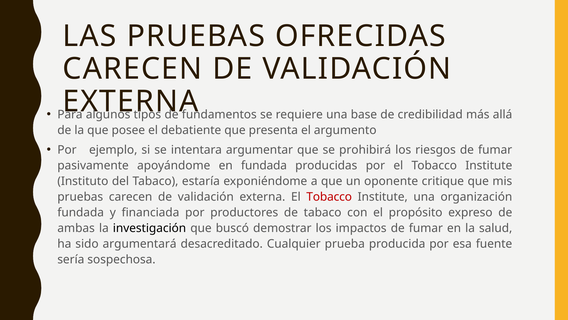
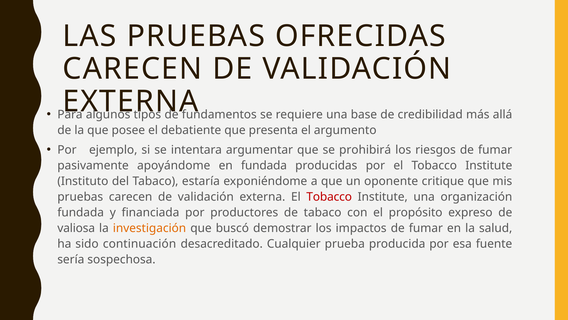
ambas: ambas -> valiosa
investigación colour: black -> orange
argumentará: argumentará -> continuación
